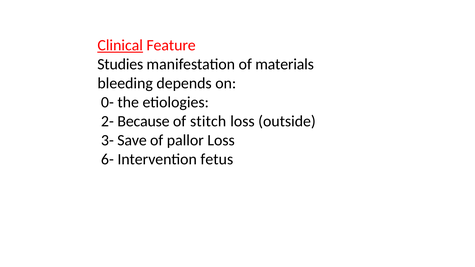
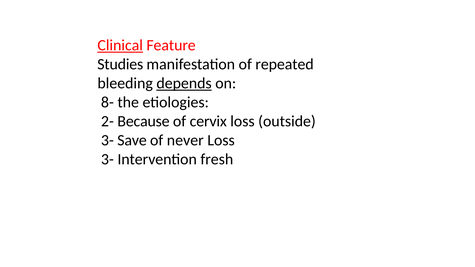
materials: materials -> repeated
depends underline: none -> present
0-: 0- -> 8-
stitch: stitch -> cervix
pallor: pallor -> never
6- at (107, 159): 6- -> 3-
fetus: fetus -> fresh
